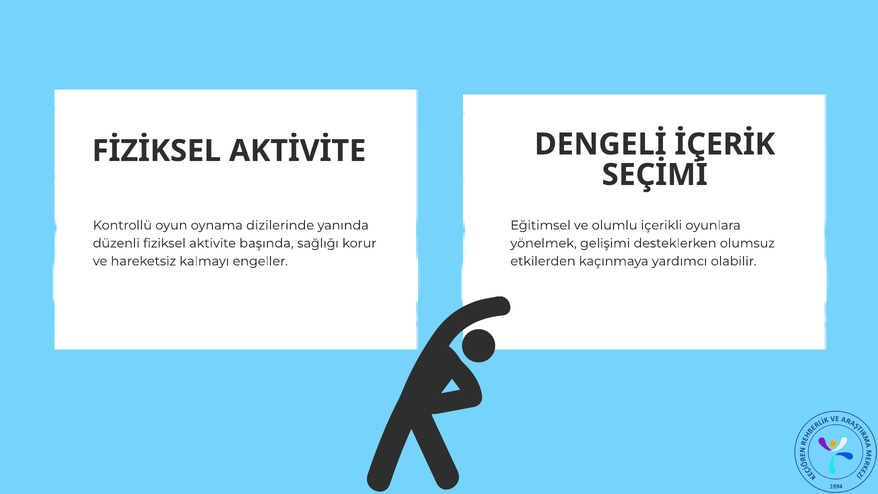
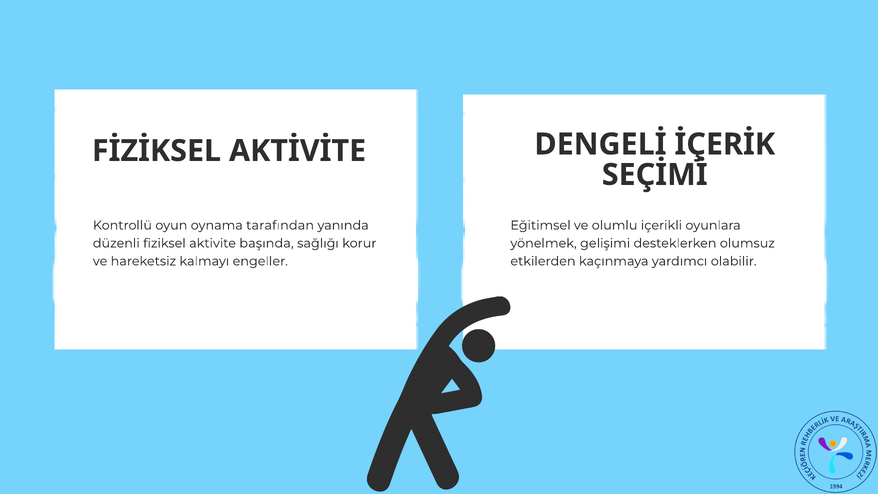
dizilerinde: dizilerinde -> tarafından
